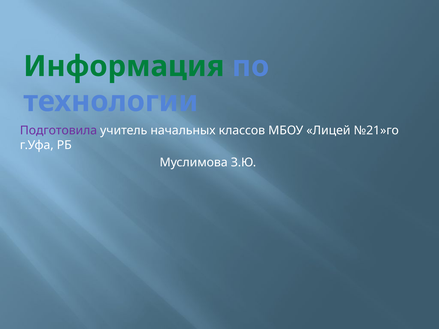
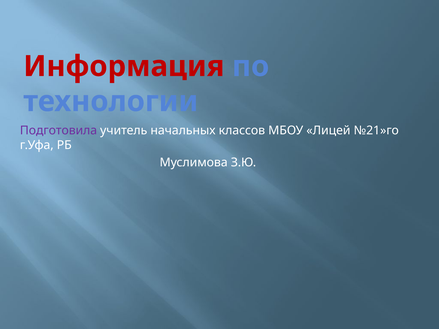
Информация colour: green -> red
